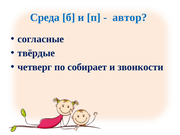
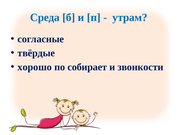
автор: автор -> утрам
четверг: четверг -> хорошо
